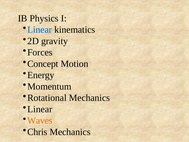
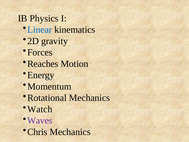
Concept: Concept -> Reaches
Linear at (40, 109): Linear -> Watch
Waves colour: orange -> purple
